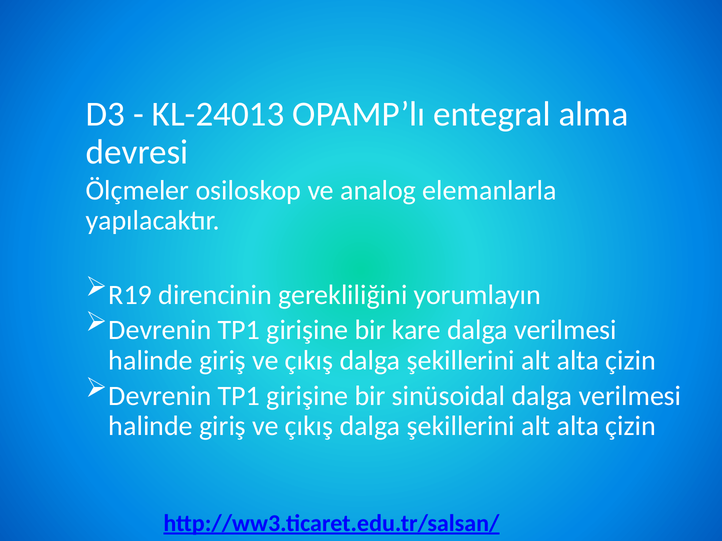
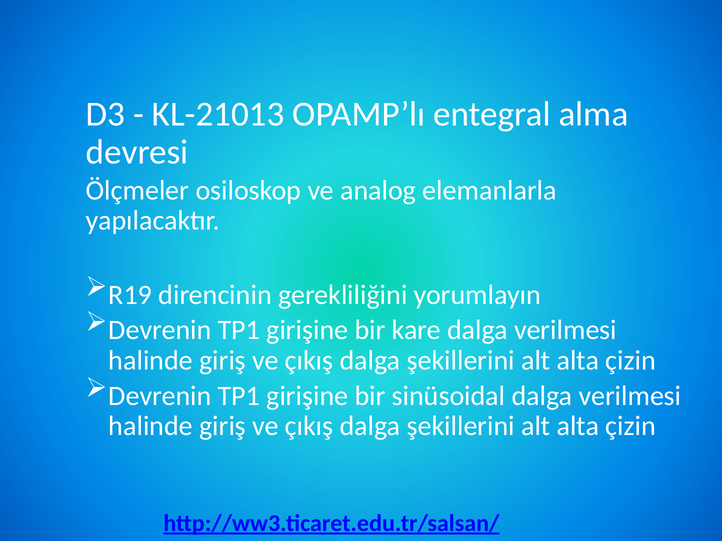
KL-24013: KL-24013 -> KL-21013
